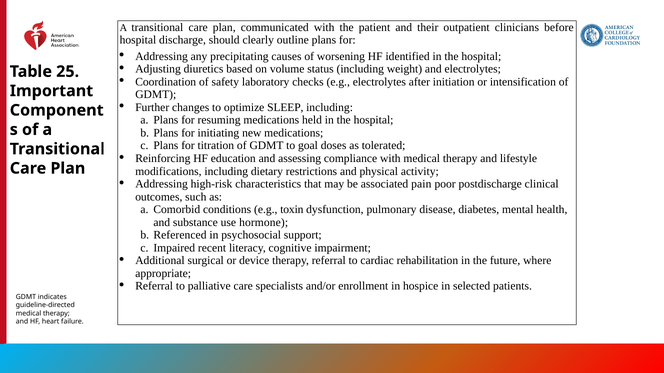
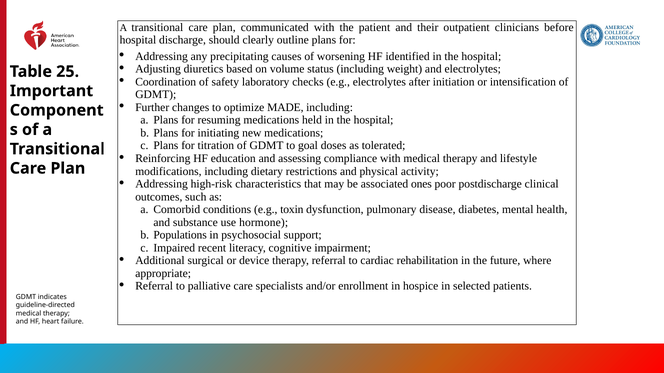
SLEEP: SLEEP -> MADE
pain: pain -> ones
Referenced: Referenced -> Populations
